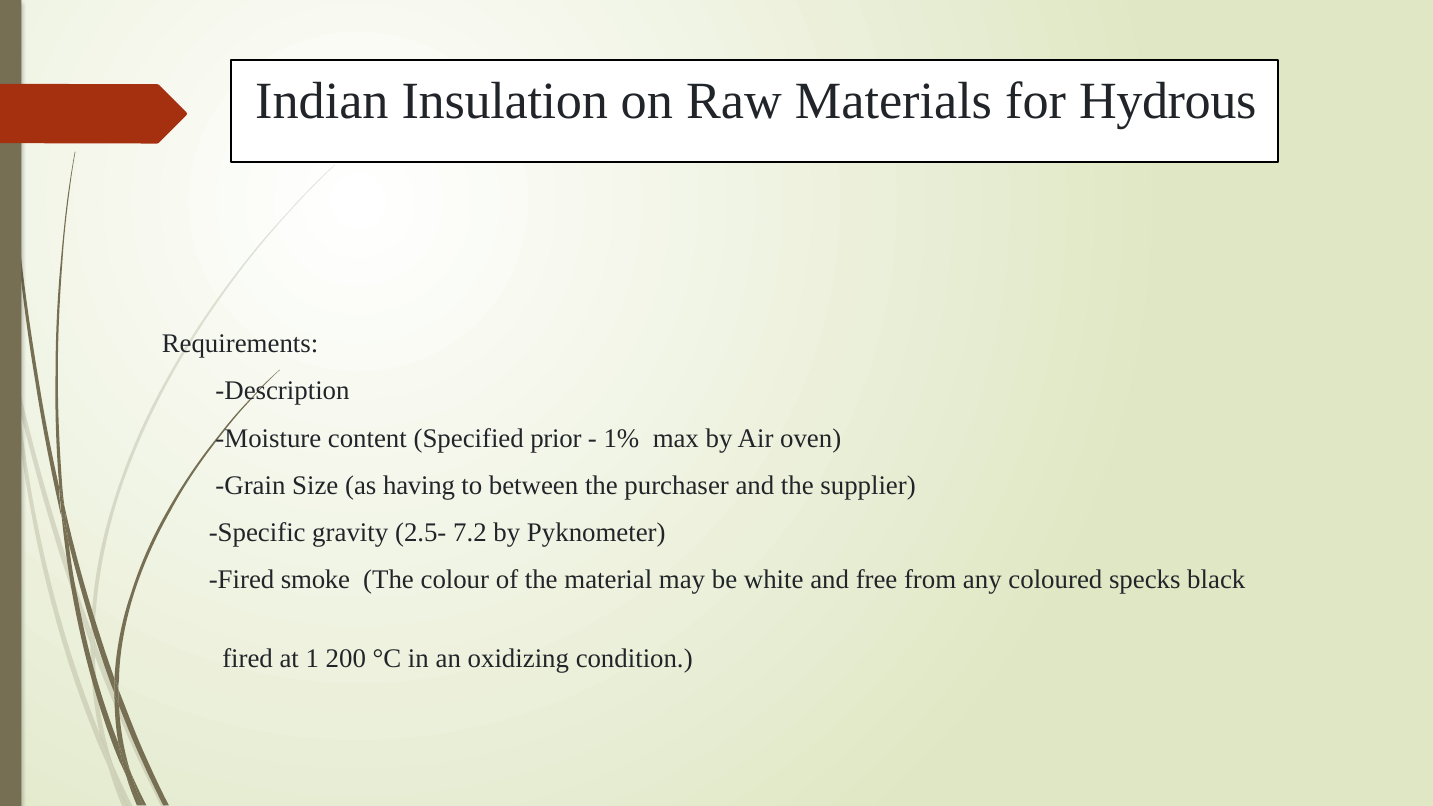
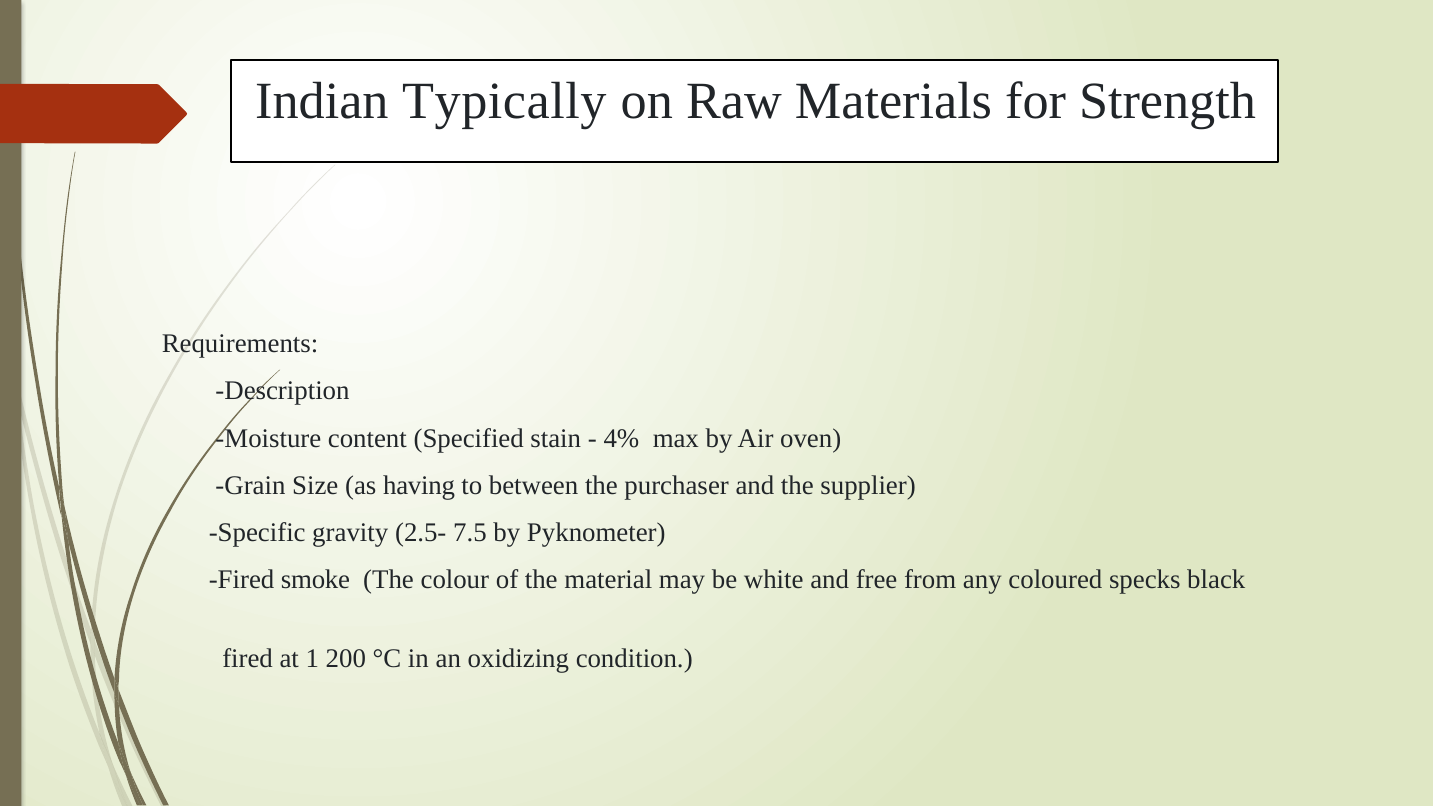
Insulation: Insulation -> Typically
Hydrous: Hydrous -> Strength
prior: prior -> stain
1%: 1% -> 4%
7.2: 7.2 -> 7.5
